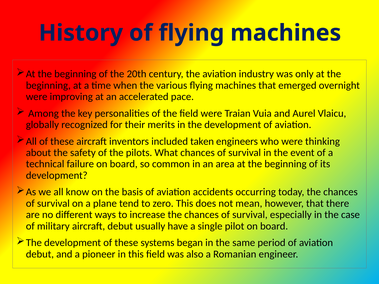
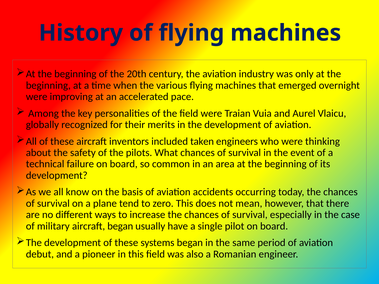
aircraft debut: debut -> began
